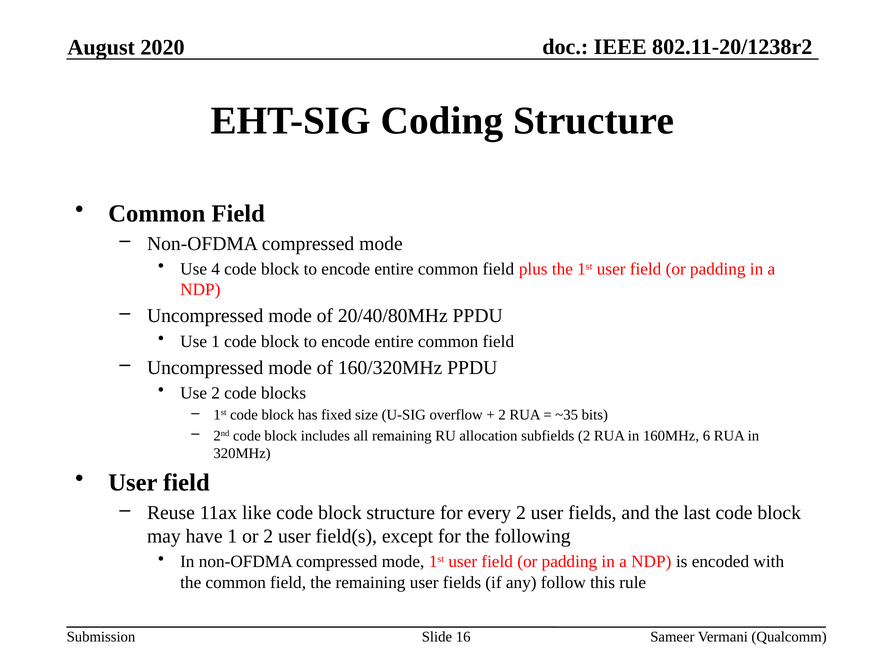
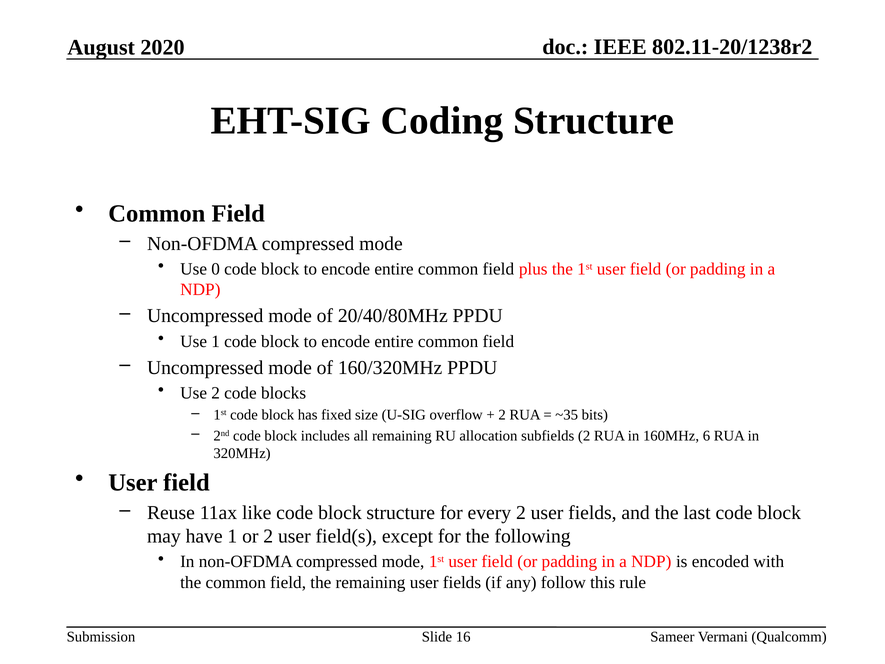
4: 4 -> 0
